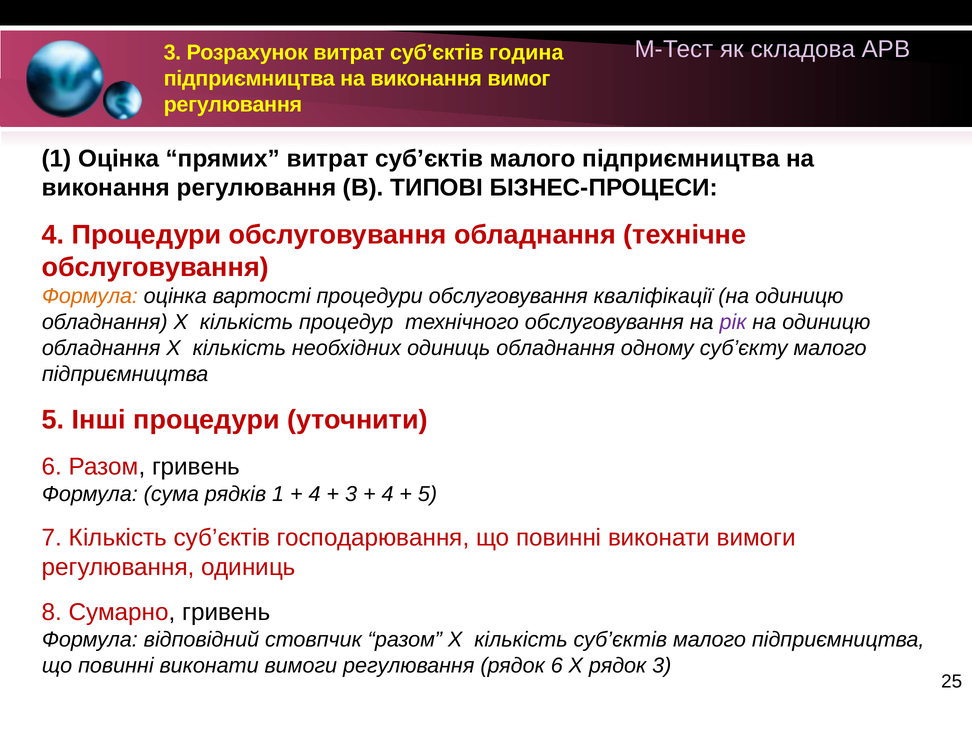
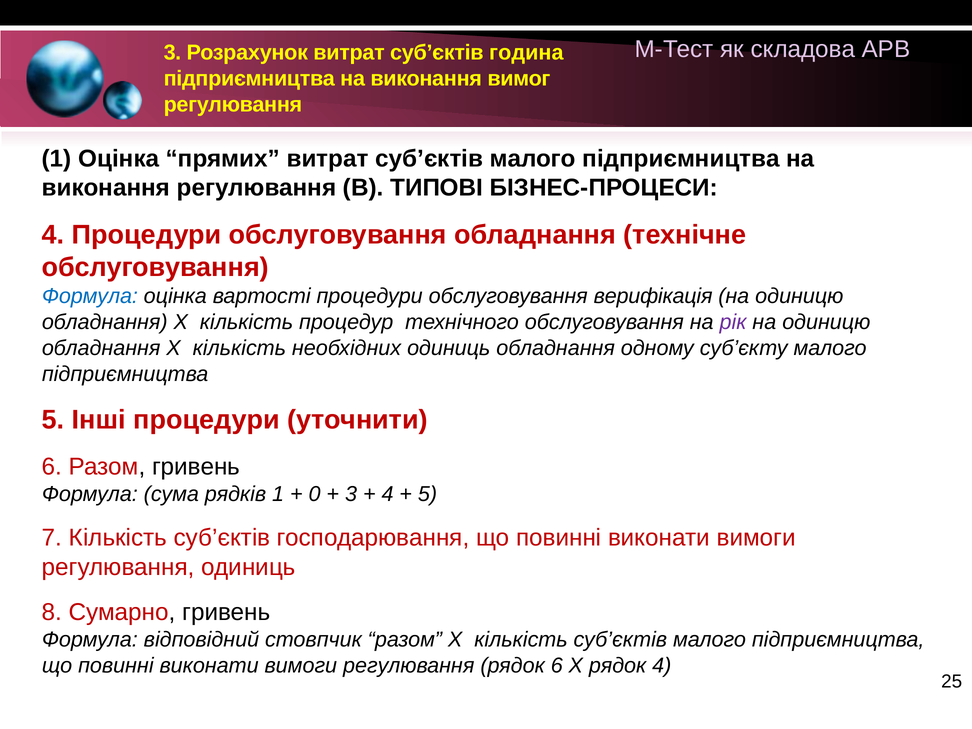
Формула at (90, 296) colour: orange -> blue
кваліфікації: кваліфікації -> верифікація
4 at (315, 494): 4 -> 0
рядок 3: 3 -> 4
